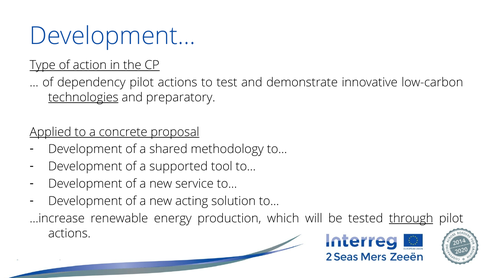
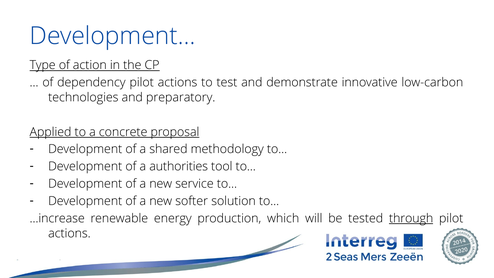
technologies underline: present -> none
supported: supported -> authorities
acting: acting -> softer
